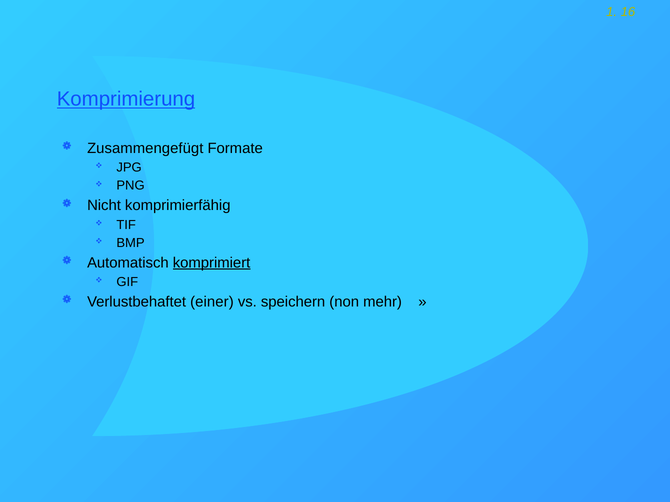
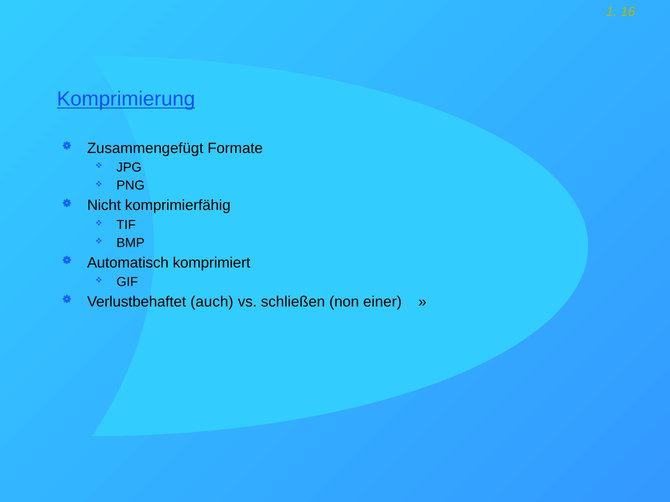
komprimiert underline: present -> none
einer: einer -> auch
speichern: speichern -> schließen
mehr: mehr -> einer
